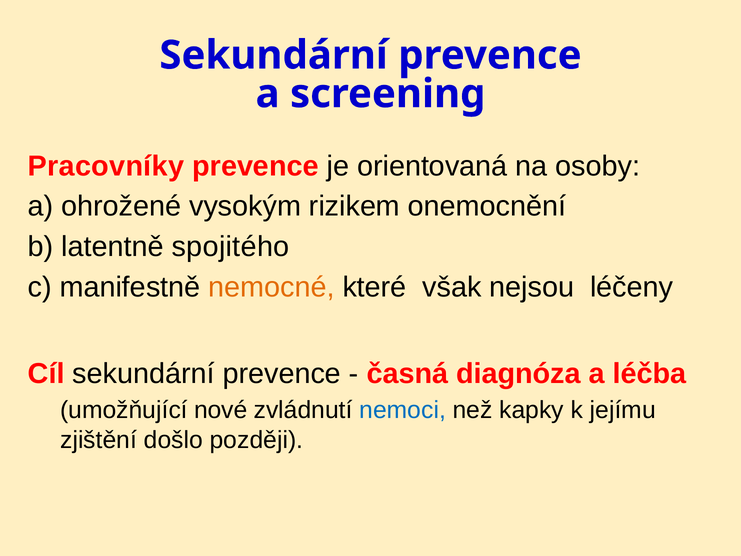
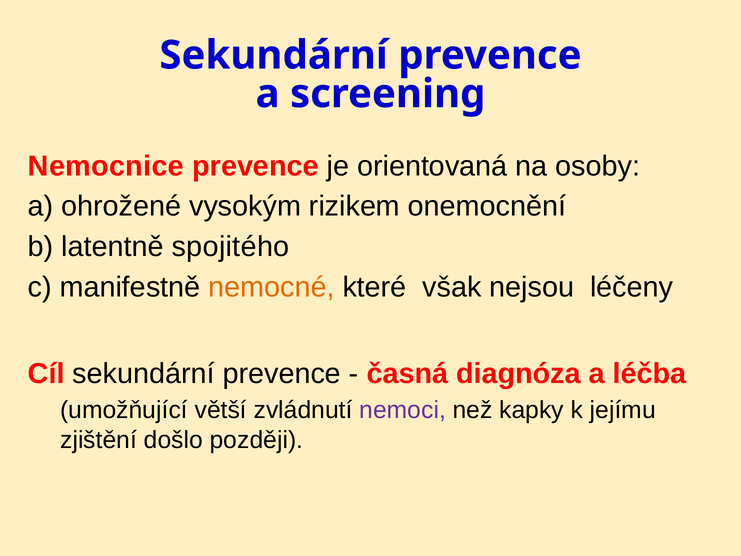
Pracovníky: Pracovníky -> Nemocnice
nové: nové -> větší
nemoci colour: blue -> purple
